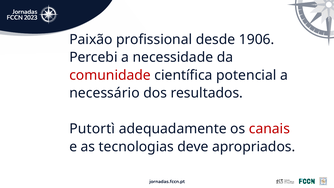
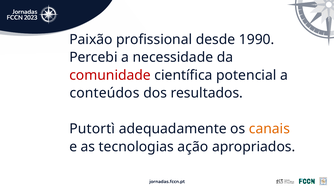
1906: 1906 -> 1990
necessário: necessário -> conteúdos
canais colour: red -> orange
deve: deve -> ação
